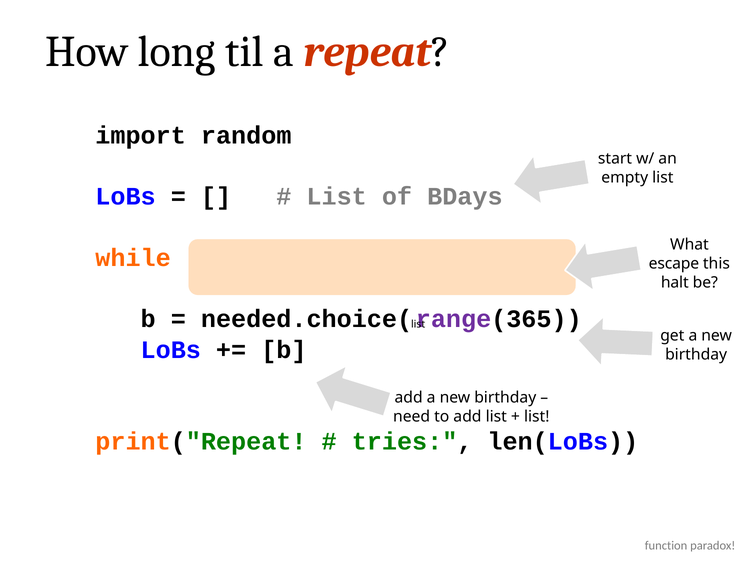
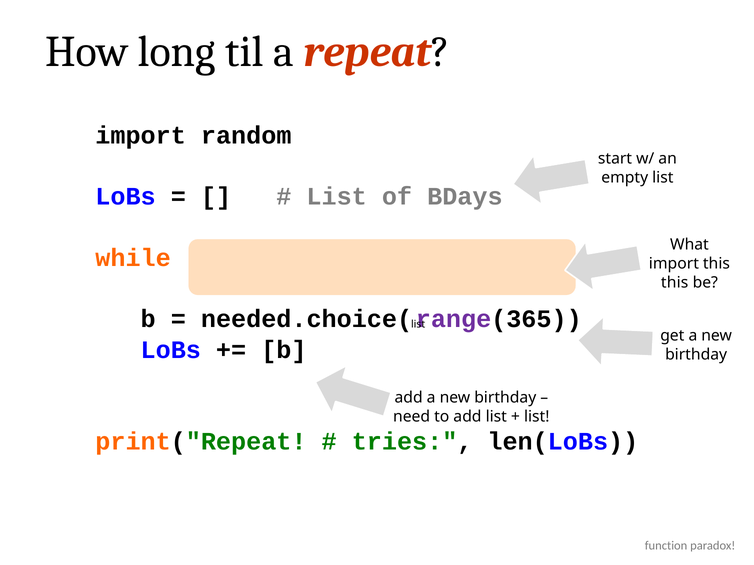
escape at (674, 264): escape -> import
halt at (675, 283): halt -> this
